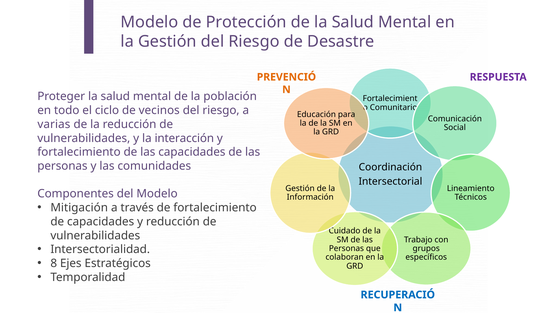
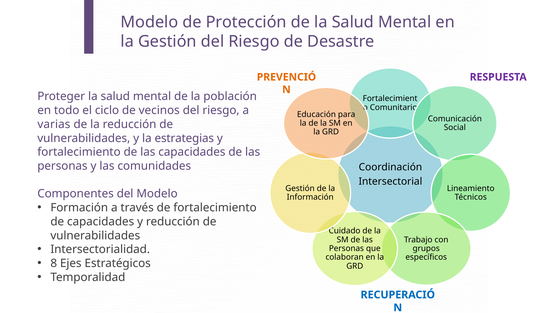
interacción: interacción -> estrategias
Mitigación: Mitigación -> Formación
